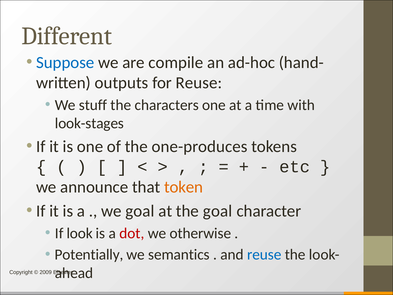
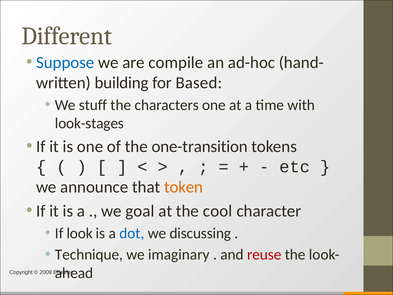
outputs: outputs -> building
for Reuse: Reuse -> Based
one-produces: one-produces -> one-transition
the goal: goal -> cool
dot colour: red -> blue
otherwise: otherwise -> discussing
Potentially: Potentially -> Technique
semantics: semantics -> imaginary
reuse at (264, 254) colour: blue -> red
